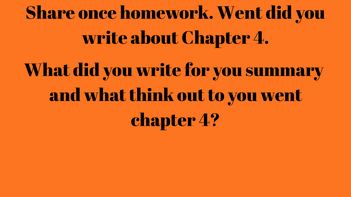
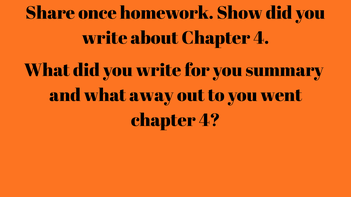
homework Went: Went -> Show
think: think -> away
